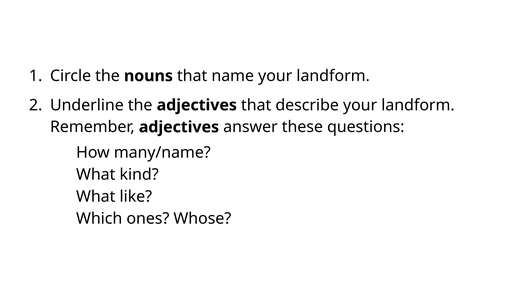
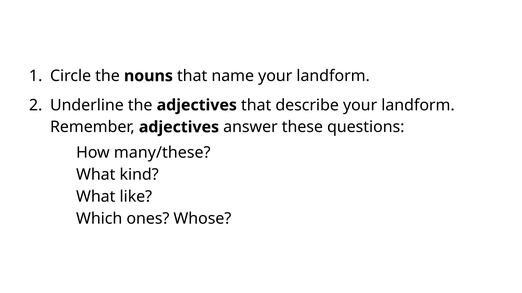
many/name: many/name -> many/these
